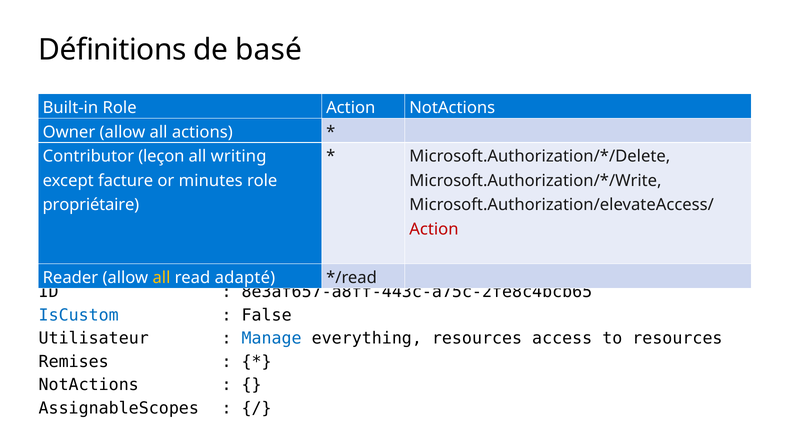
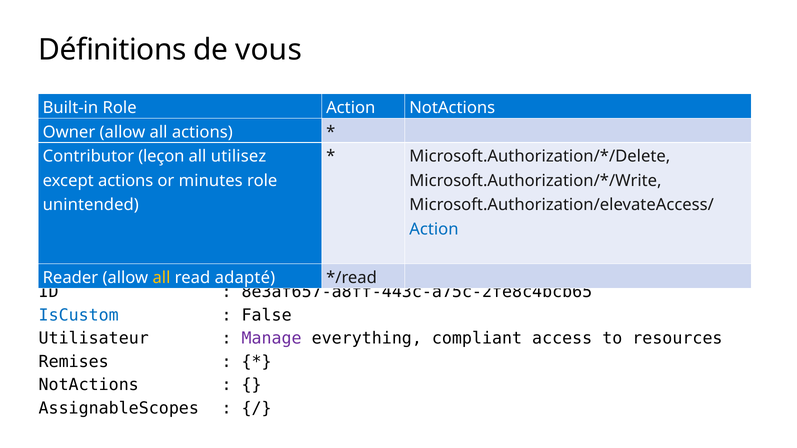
basé: basé -> vous
writing: writing -> utilisez
except facture: facture -> actions
propriétaire: propriétaire -> unintended
Action at (434, 229) colour: red -> blue
Manage colour: blue -> purple
everything resources: resources -> compliant
